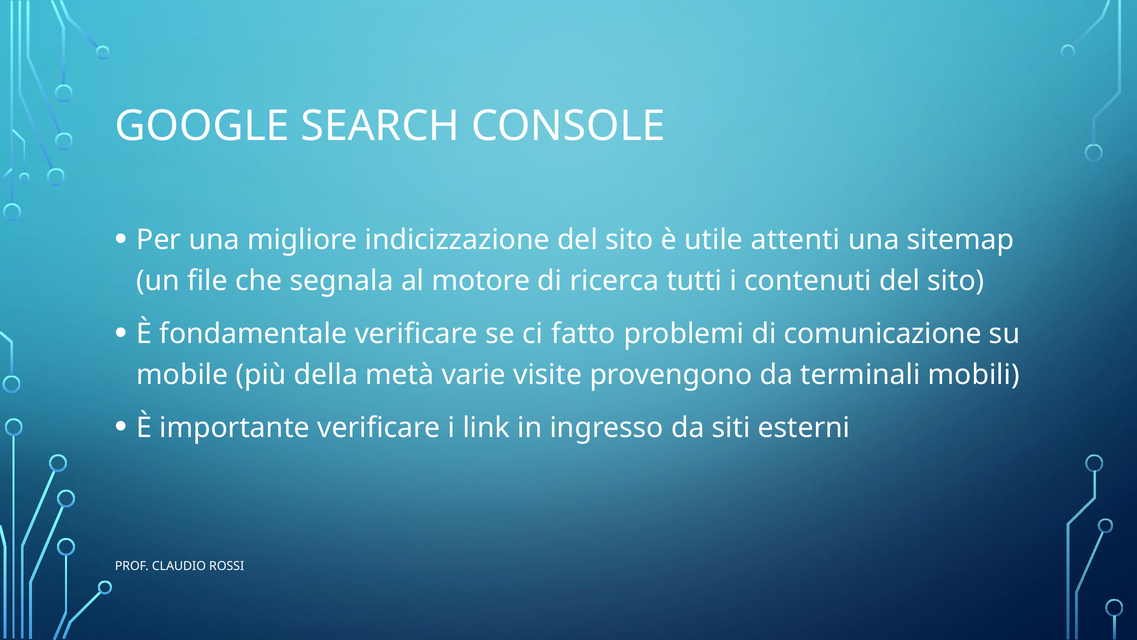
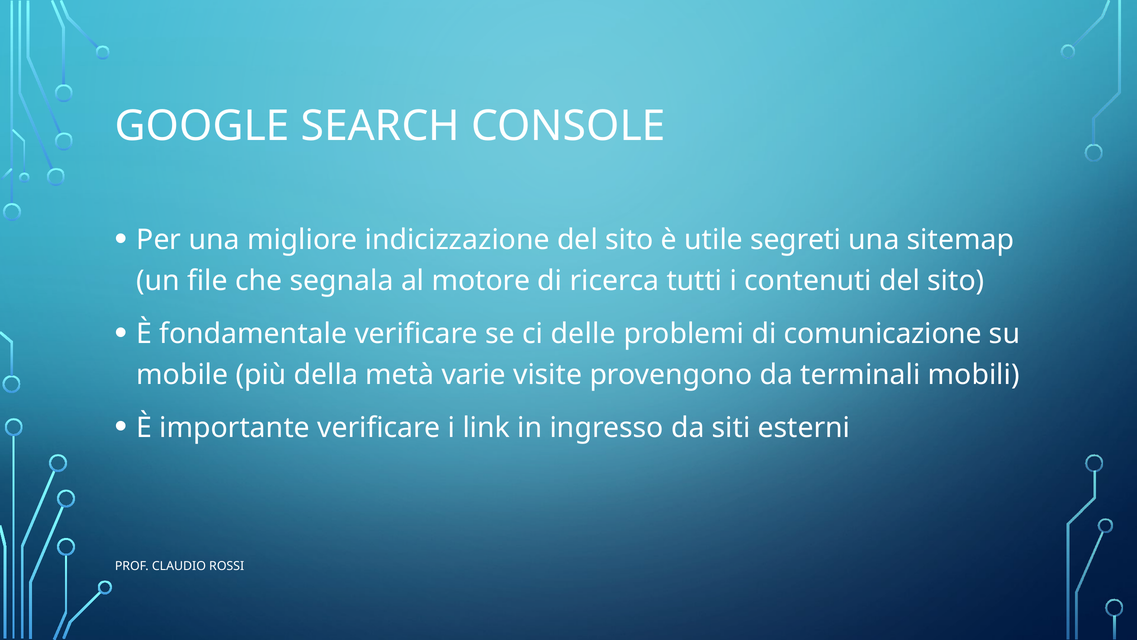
attenti: attenti -> segreti
fatto: fatto -> delle
